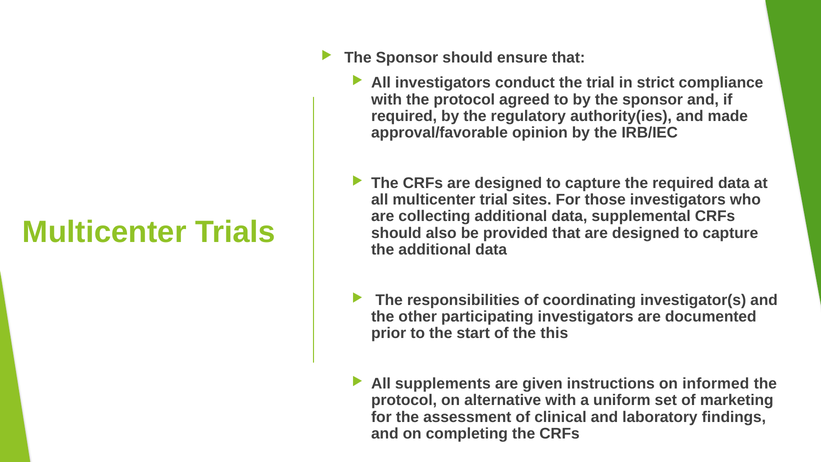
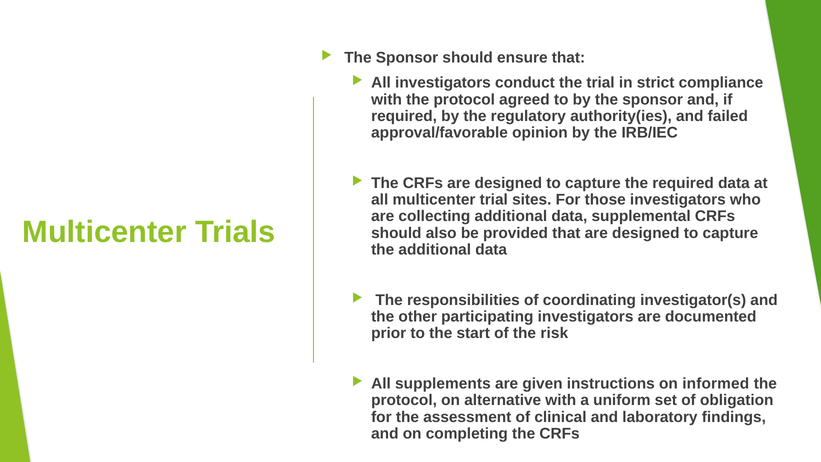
made: made -> failed
this: this -> risk
marketing: marketing -> obligation
